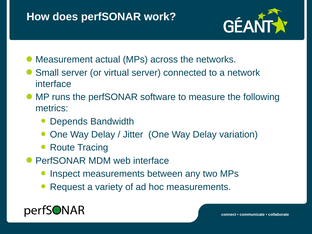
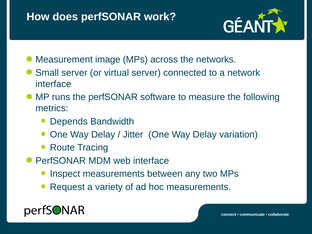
actual: actual -> image
